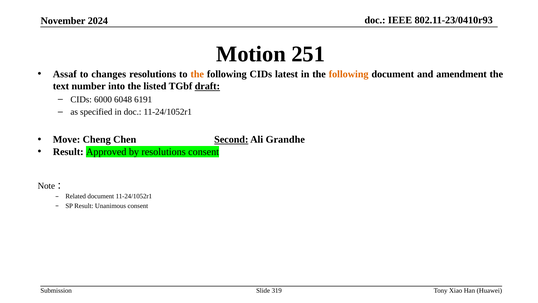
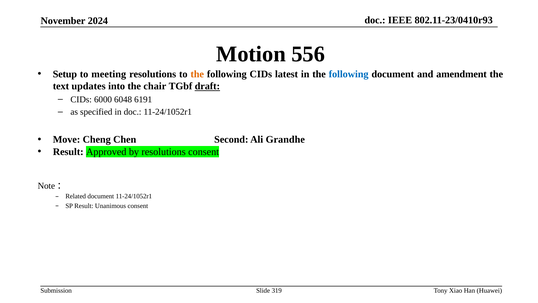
251: 251 -> 556
Assaf: Assaf -> Setup
changes: changes -> meeting
following at (349, 74) colour: orange -> blue
number: number -> updates
listed: listed -> chair
Second underline: present -> none
